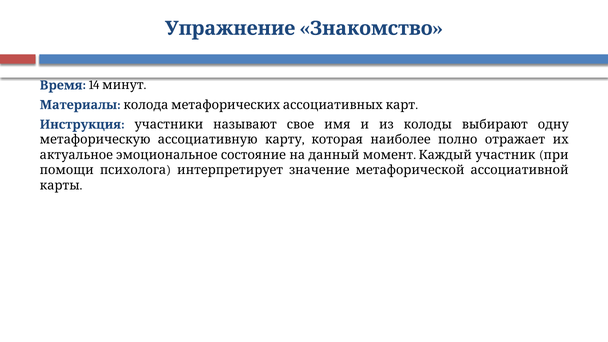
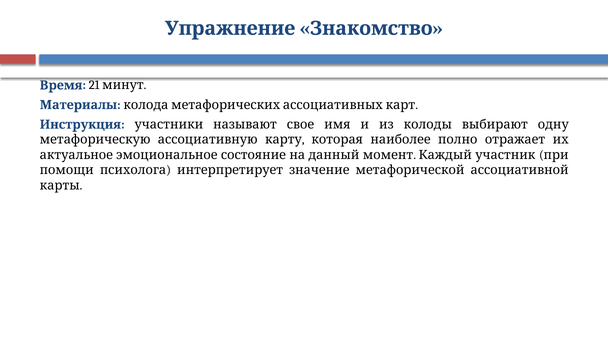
14: 14 -> 21
